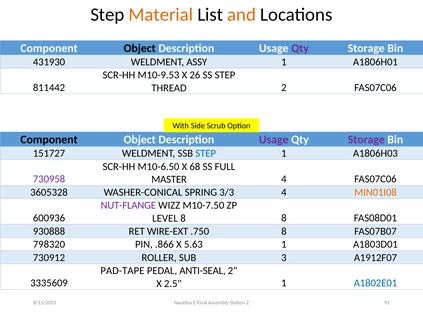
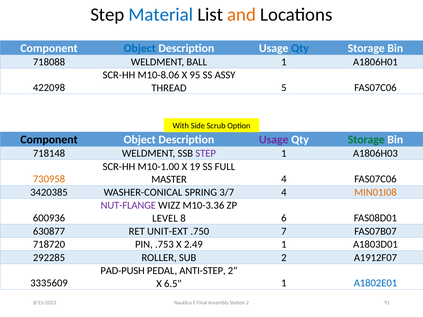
Material colour: orange -> blue
Object at (140, 48) colour: black -> blue
Qty at (300, 48) colour: purple -> blue
431930: 431930 -> 718088
ASSY: ASSY -> BALL
M10-9.53: M10-9.53 -> M10-8.06
26: 26 -> 95
SS STEP: STEP -> ASSY
811442: 811442 -> 422098
THREAD 2: 2 -> 5
Storage at (366, 140) colour: purple -> green
151727: 151727 -> 718148
STEP at (206, 154) colour: blue -> purple
M10-6.50: M10-6.50 -> M10-1.00
68: 68 -> 19
730958 colour: purple -> orange
3605328: 3605328 -> 3420385
3/3: 3/3 -> 3/7
M10-7.50: M10-7.50 -> M10-3.36
8 8: 8 -> 6
930888: 930888 -> 630877
WIRE-EXT: WIRE-EXT -> UNIT-EXT
.750 8: 8 -> 7
798320: 798320 -> 718720
.866: .866 -> .753
5.63: 5.63 -> 2.49
730912: 730912 -> 292285
SUB 3: 3 -> 2
PAD-TAPE: PAD-TAPE -> PAD-PUSH
ANTI-SEAL: ANTI-SEAL -> ANTI-STEP
2.5: 2.5 -> 6.5
